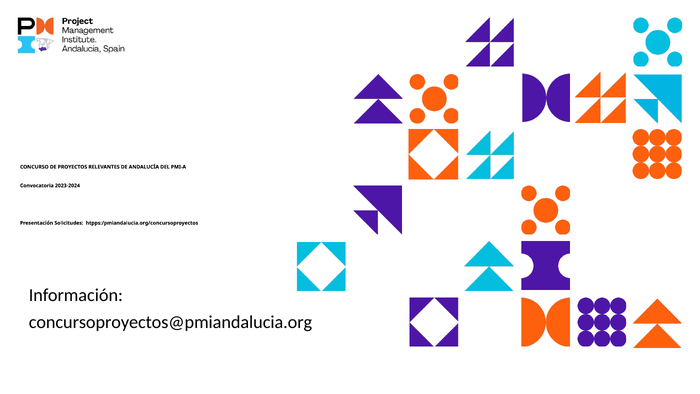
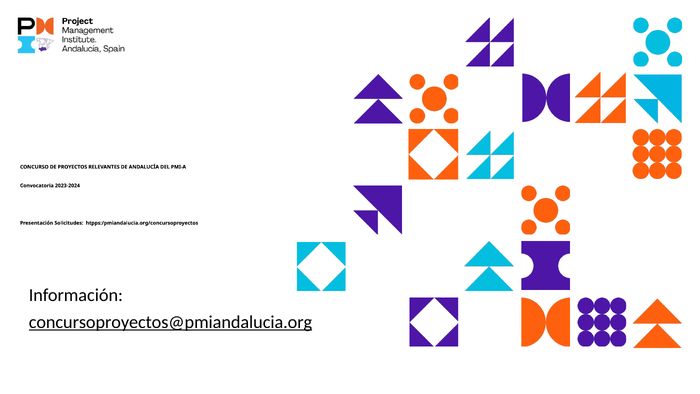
concursoproyectos@pmiandalucia.org underline: none -> present
